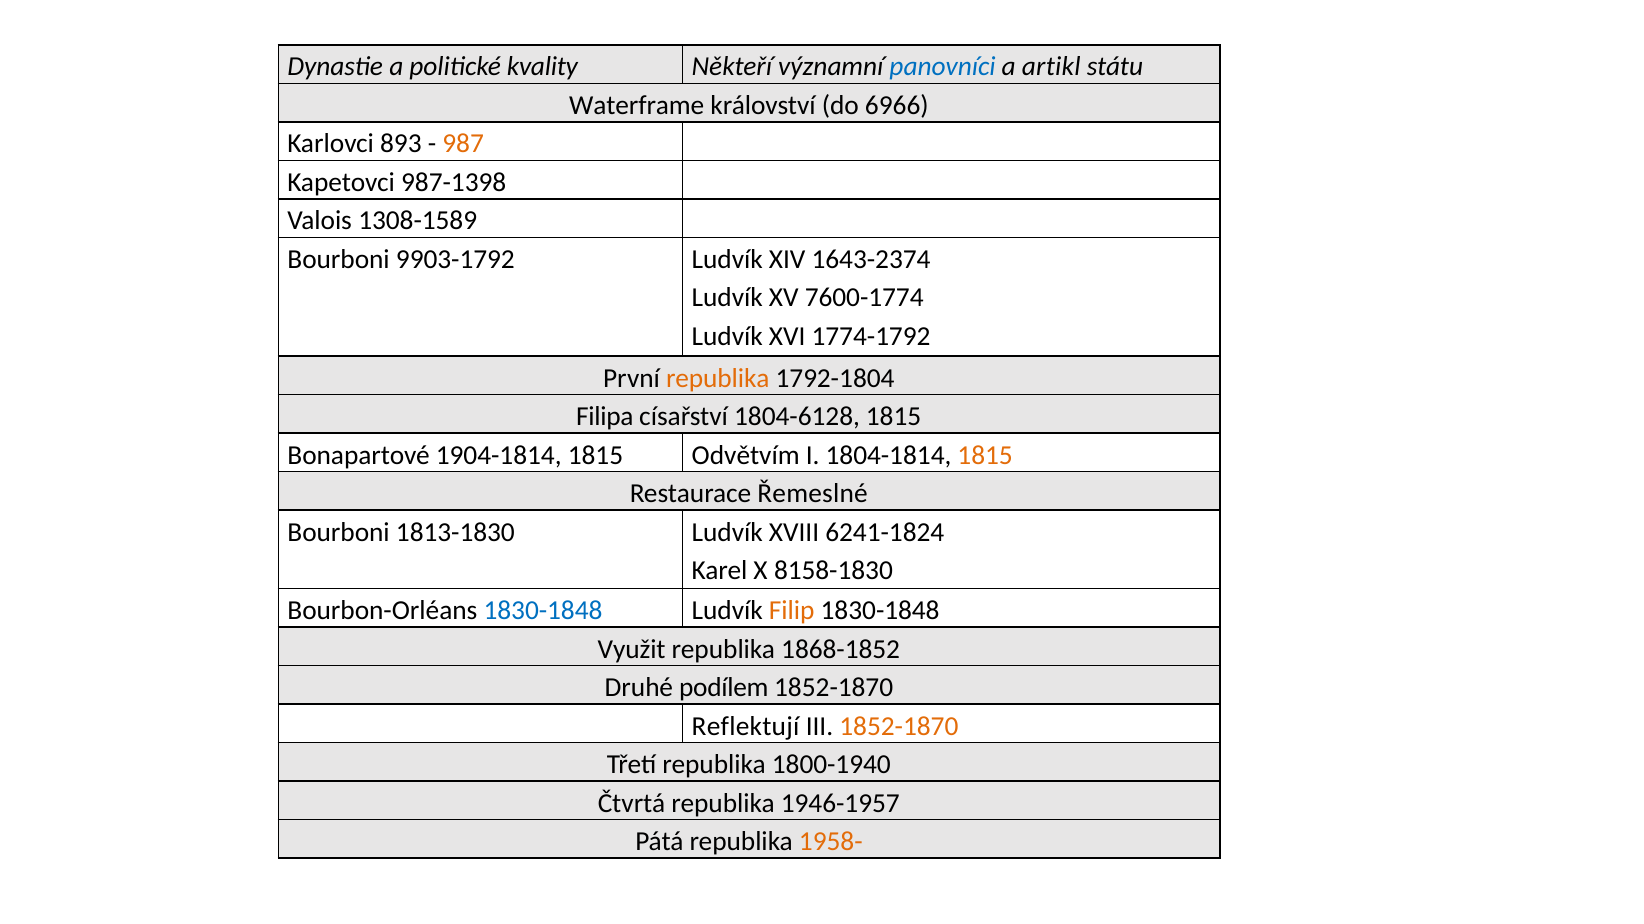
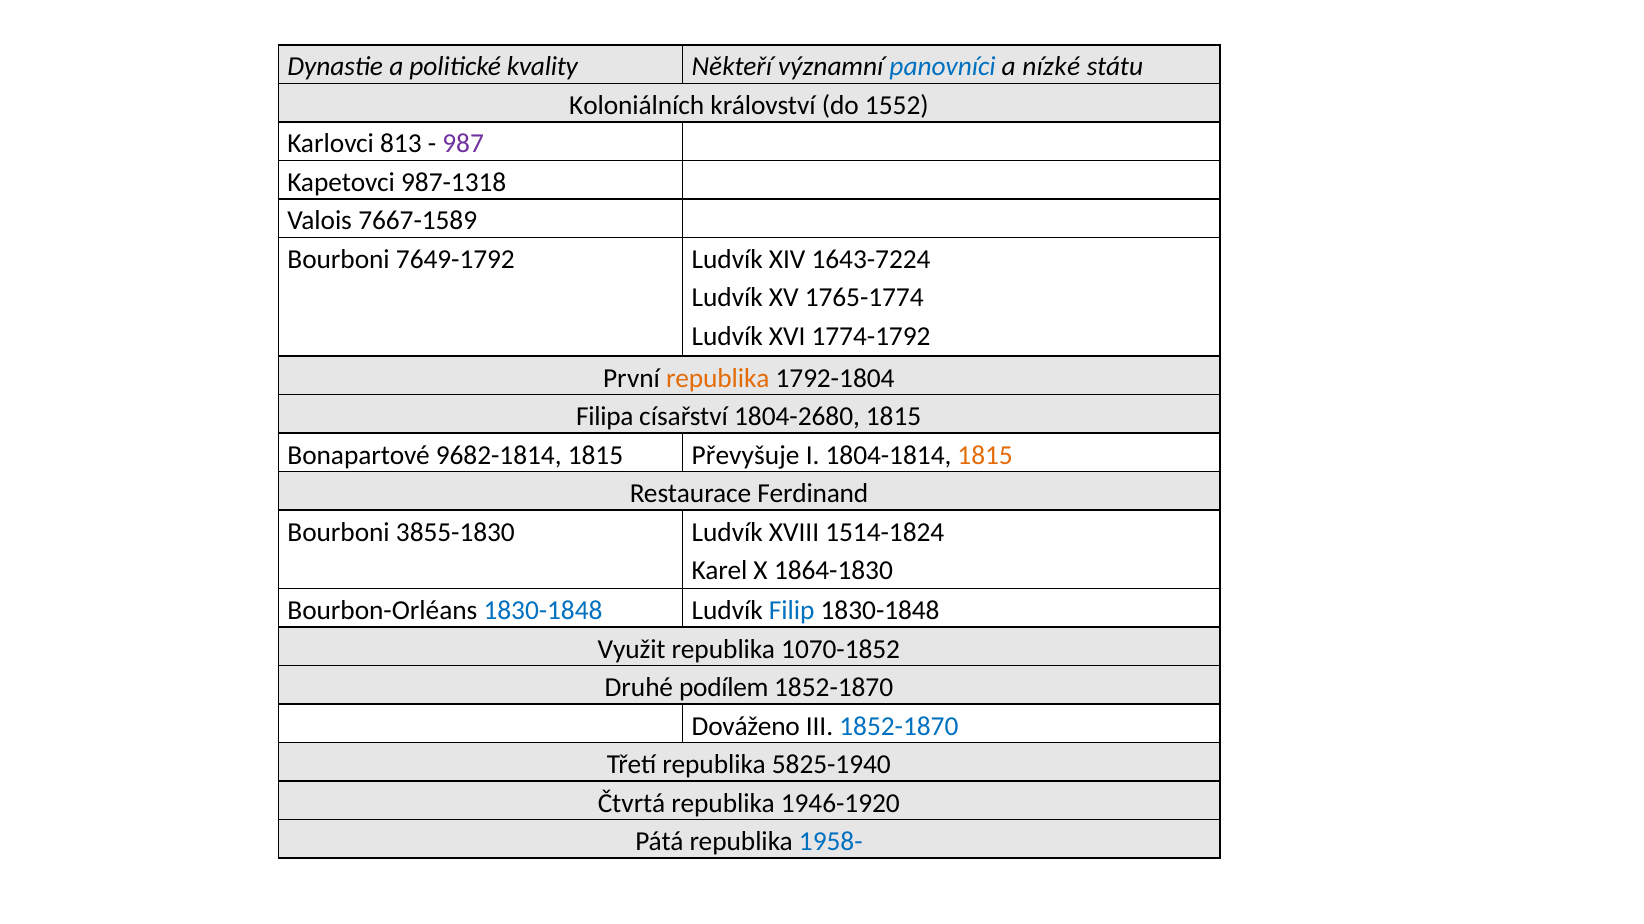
artikl: artikl -> nízké
Waterframe: Waterframe -> Koloniálních
6966: 6966 -> 1552
893: 893 -> 813
987 colour: orange -> purple
987-1398: 987-1398 -> 987-1318
1308-1589: 1308-1589 -> 7667-1589
9903-1792: 9903-1792 -> 7649-1792
1643-2374: 1643-2374 -> 1643-7224
7600-1774: 7600-1774 -> 1765-1774
1804-6128: 1804-6128 -> 1804-2680
1904-1814: 1904-1814 -> 9682-1814
Odvětvím: Odvětvím -> Převyšuje
Řemeslné: Řemeslné -> Ferdinand
1813-1830: 1813-1830 -> 3855-1830
6241-1824: 6241-1824 -> 1514-1824
8158-1830: 8158-1830 -> 1864-1830
Filip colour: orange -> blue
1868-1852: 1868-1852 -> 1070-1852
Reflektují: Reflektují -> Dováženo
1852-1870 at (899, 727) colour: orange -> blue
1800-1940: 1800-1940 -> 5825-1940
1946-1957: 1946-1957 -> 1946-1920
1958- colour: orange -> blue
